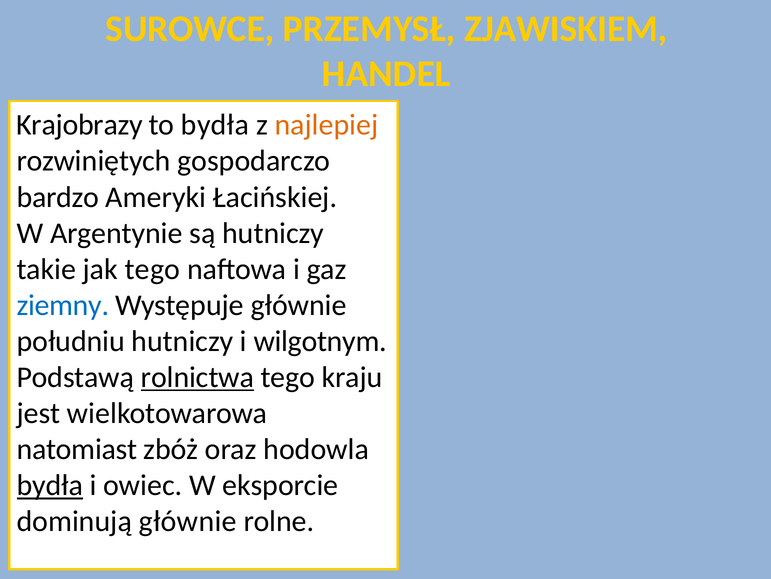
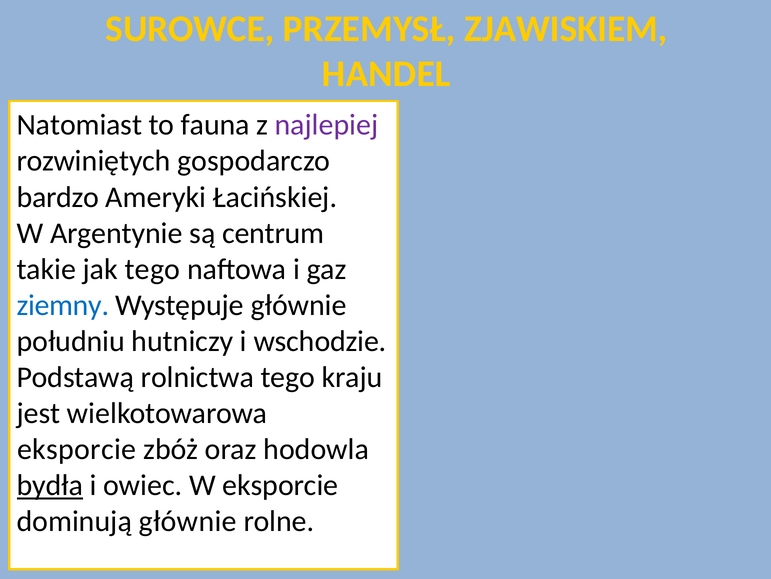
Krajobrazy: Krajobrazy -> Natomiast
to bydła: bydła -> fauna
najlepiej colour: orange -> purple
są hutniczy: hutniczy -> centrum
wilgotnym: wilgotnym -> wschodzie
rolnictwa underline: present -> none
natomiast at (77, 449): natomiast -> eksporcie
